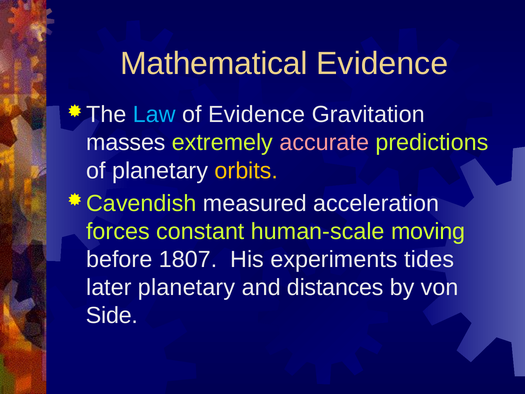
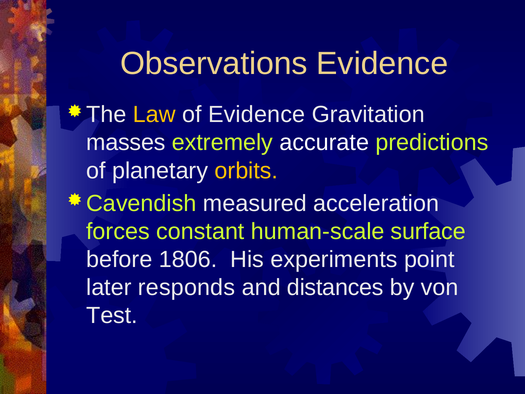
Mathematical: Mathematical -> Observations
Law colour: light blue -> yellow
accurate colour: pink -> white
moving: moving -> surface
1807: 1807 -> 1806
tides: tides -> point
later planetary: planetary -> responds
Side: Side -> Test
